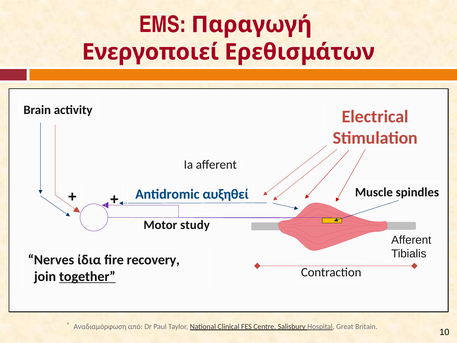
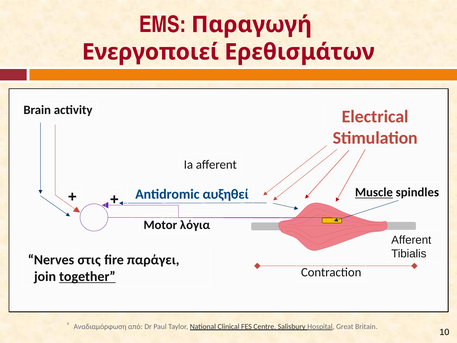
Muscle underline: none -> present
study: study -> λόγια
ίδια: ίδια -> στις
recovery: recovery -> παράγει
